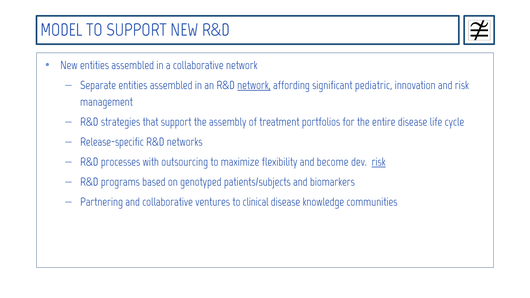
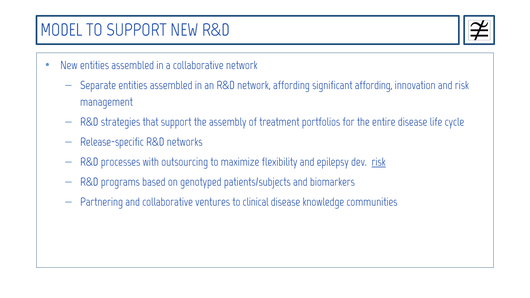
network at (254, 86) underline: present -> none
significant pediatric: pediatric -> affording
become: become -> epilepsy
